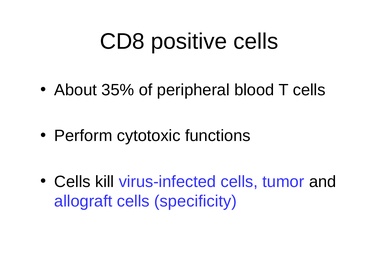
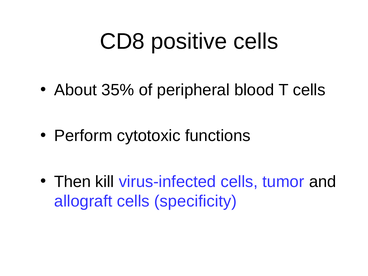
Cells at (72, 182): Cells -> Then
